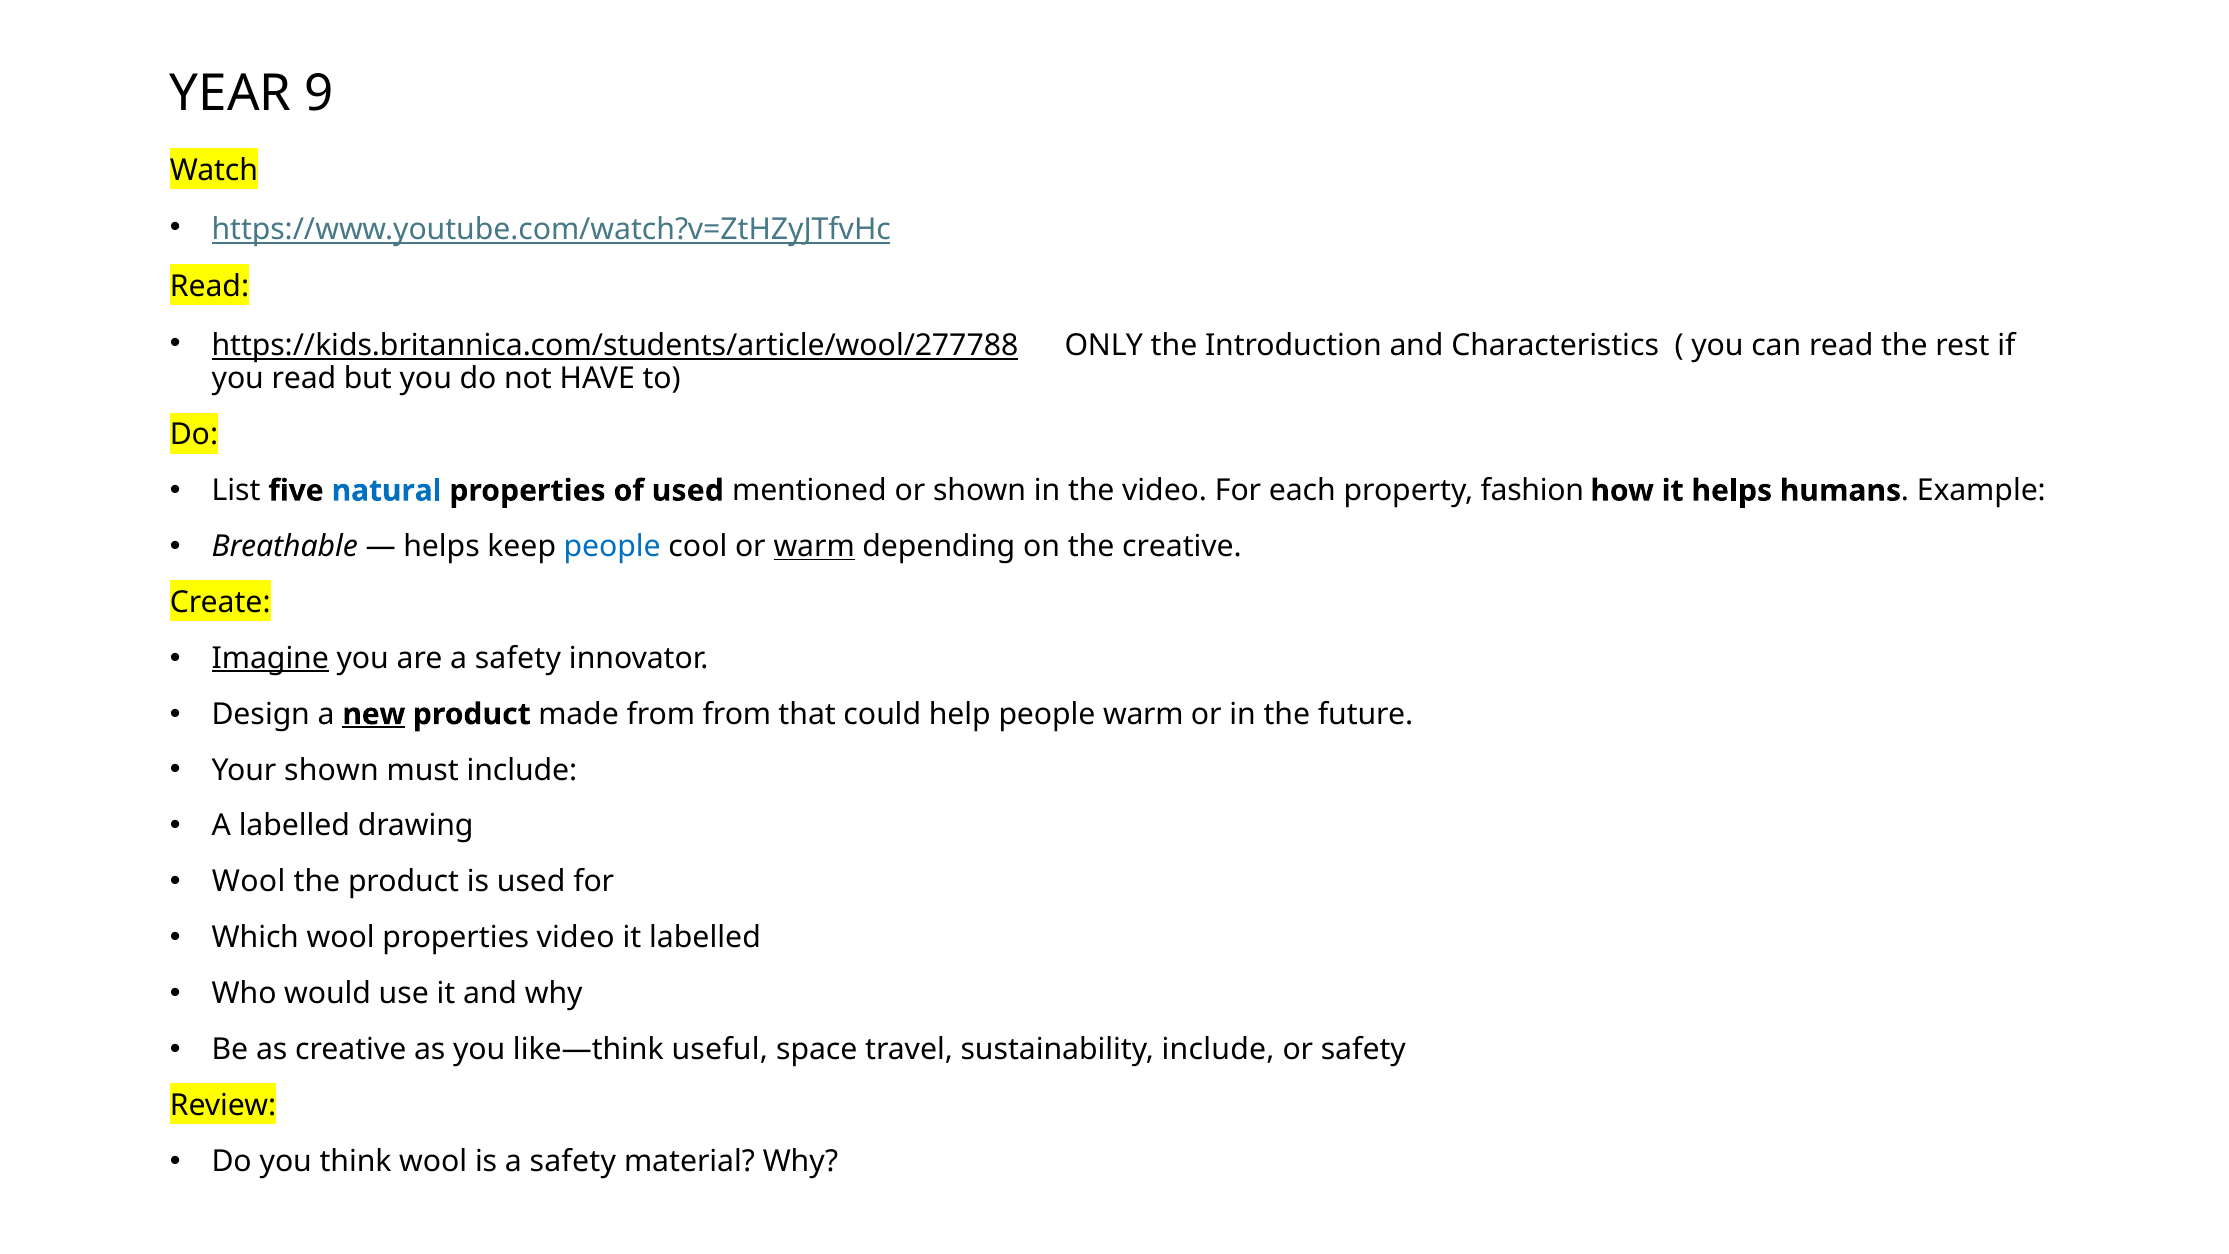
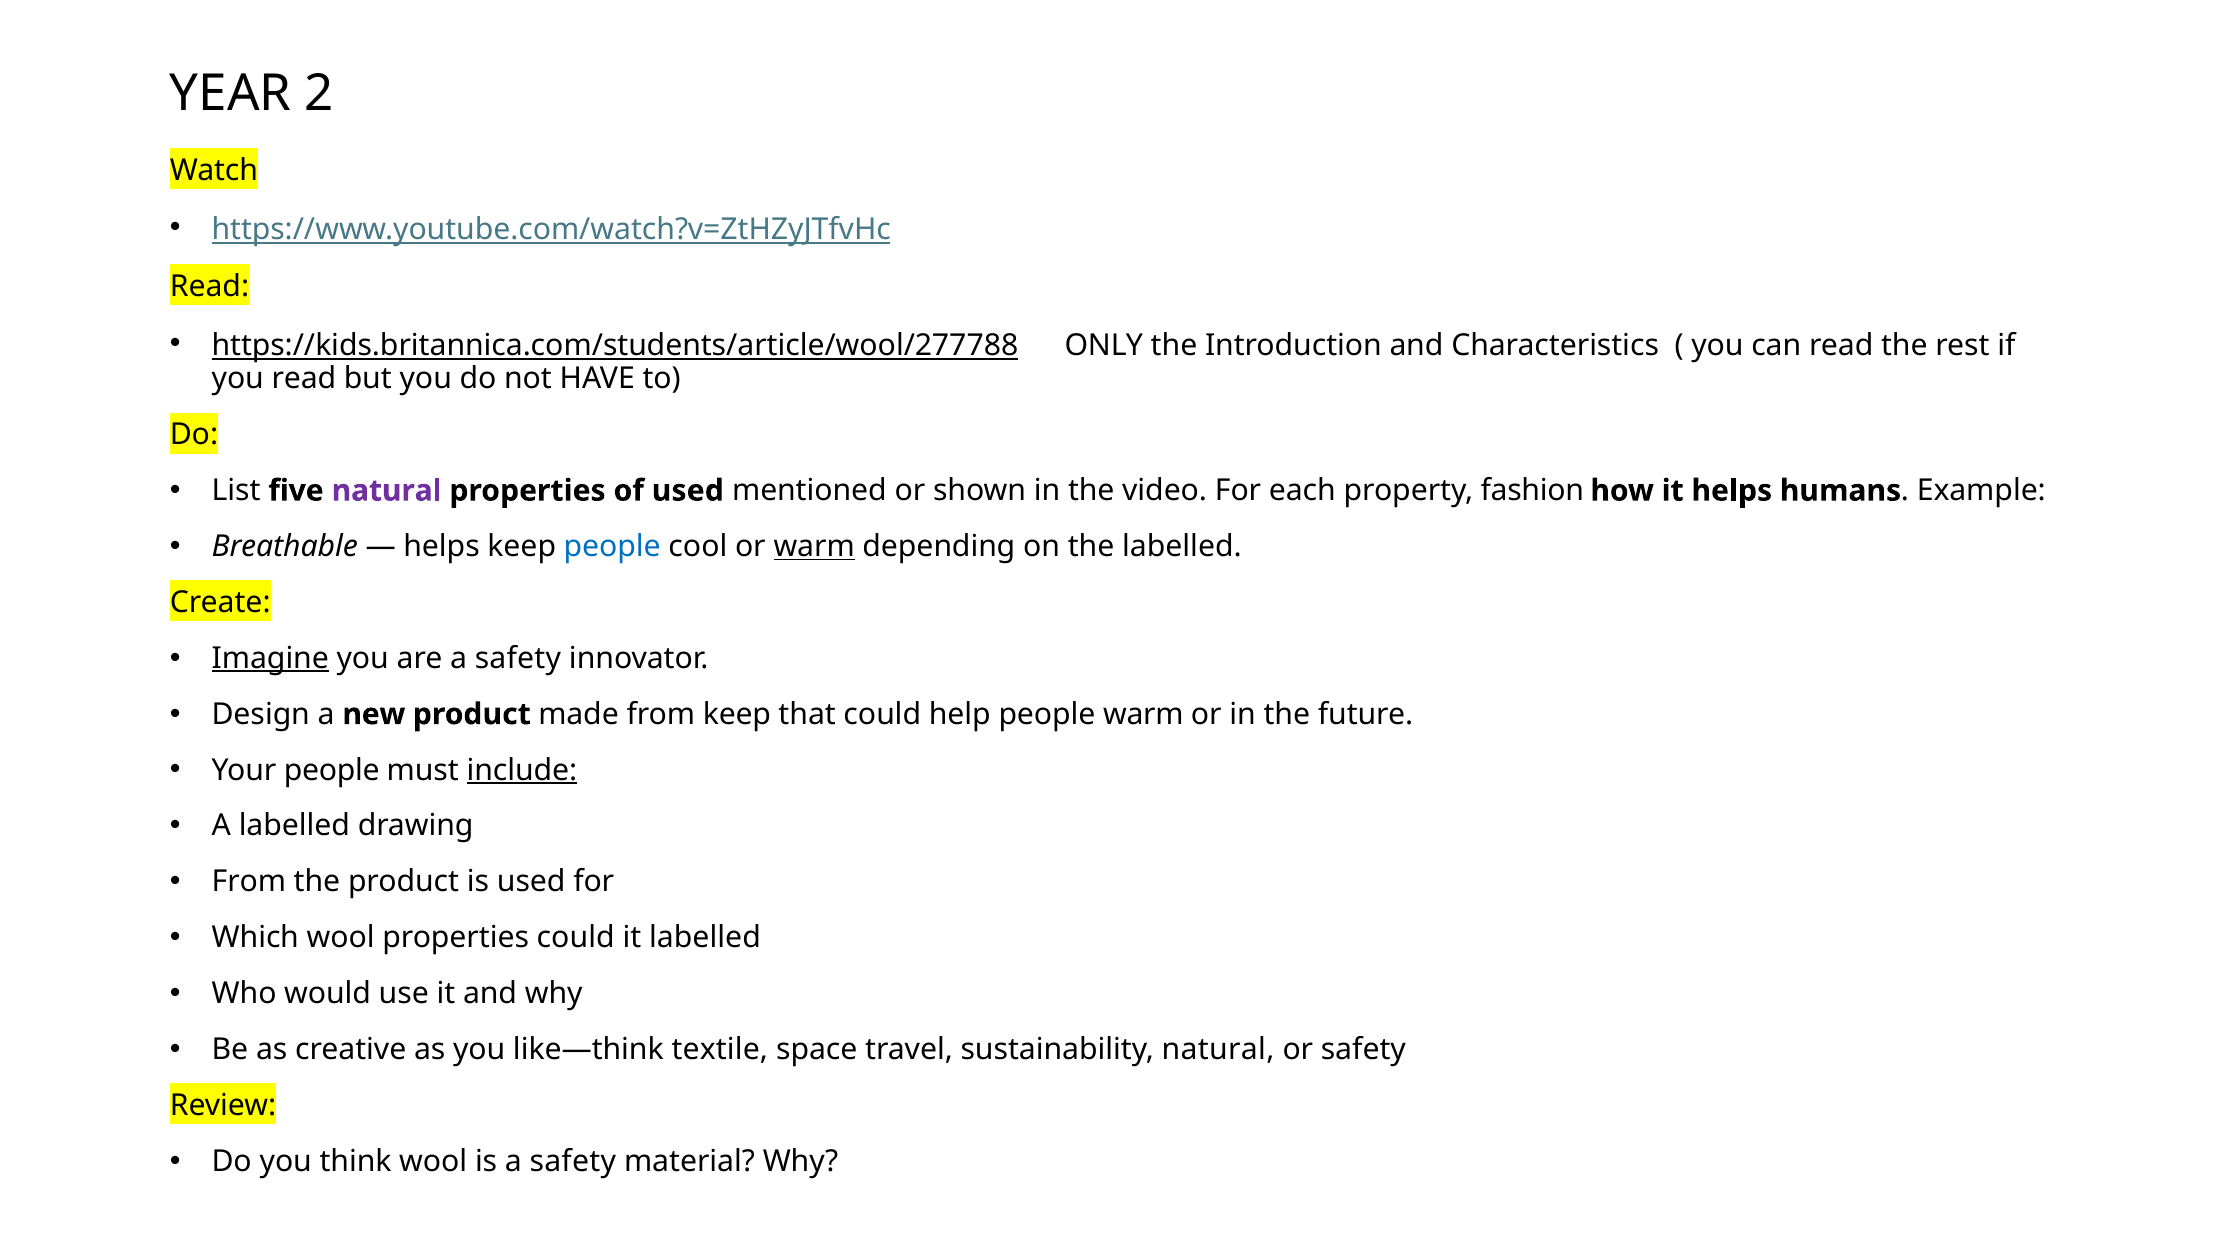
9: 9 -> 2
natural at (387, 491) colour: blue -> purple
the creative: creative -> labelled
new underline: present -> none
from from: from -> keep
Your shown: shown -> people
include at (522, 770) underline: none -> present
Wool at (249, 882): Wool -> From
properties video: video -> could
useful: useful -> textile
sustainability include: include -> natural
